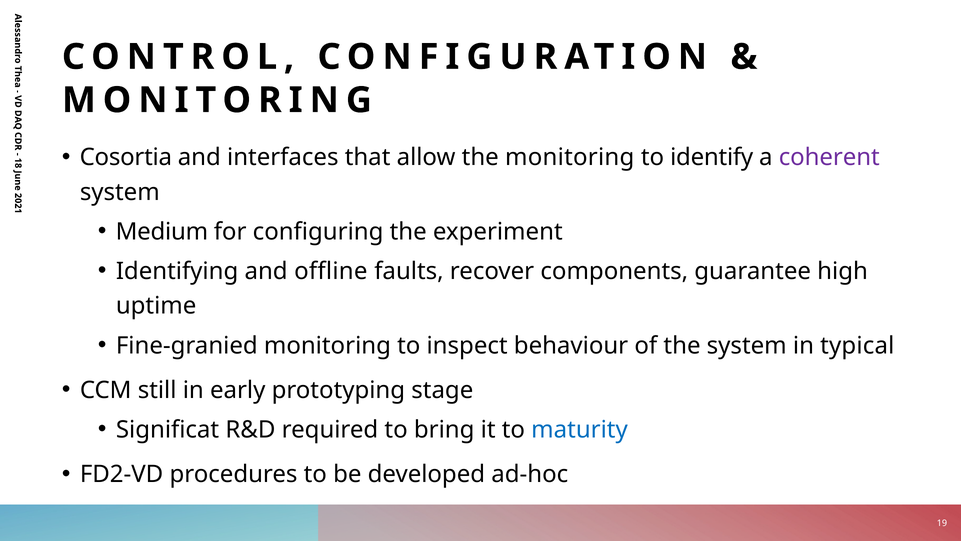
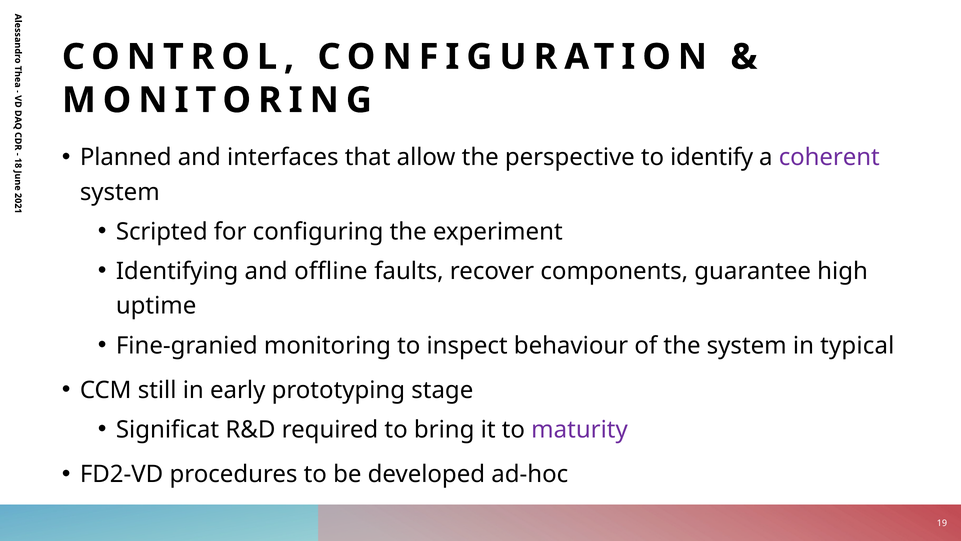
Cosortia: Cosortia -> Planned
the monitoring: monitoring -> perspective
Medium: Medium -> Scripted
maturity colour: blue -> purple
